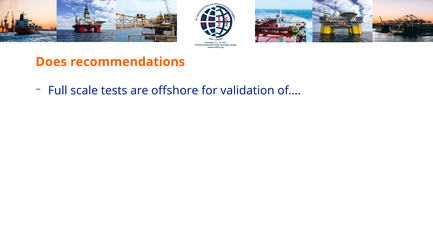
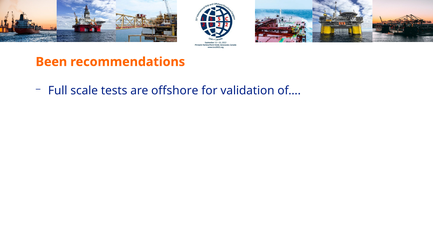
Does: Does -> Been
